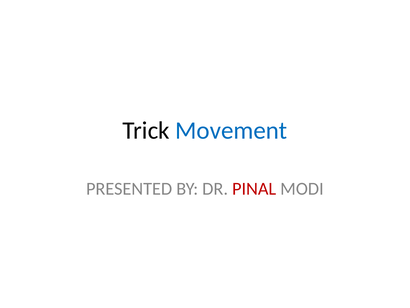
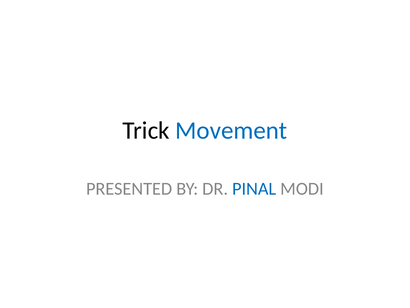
PINAL colour: red -> blue
